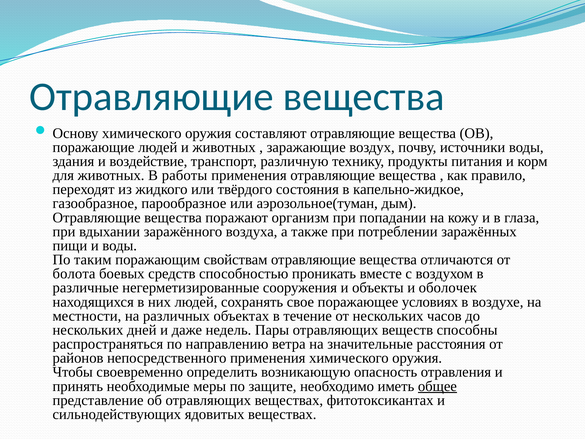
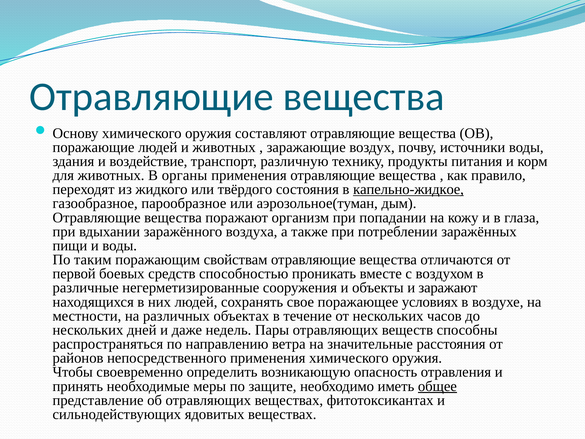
работы: работы -> органы
капельно-жидкое underline: none -> present
болота: болота -> первой
оболочек: оболочек -> заражают
